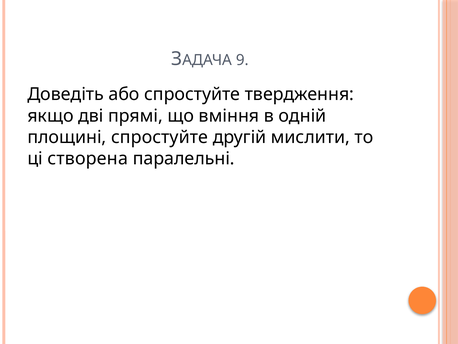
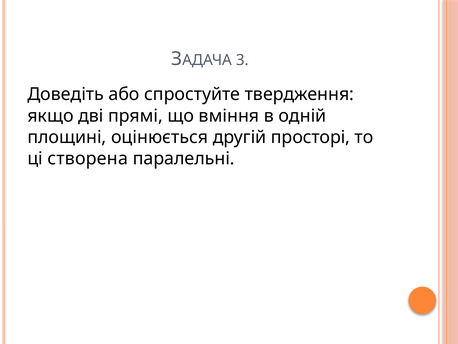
9: 9 -> 3
площині спростуйте: спростуйте -> оцінюється
мислити: мислити -> просторі
